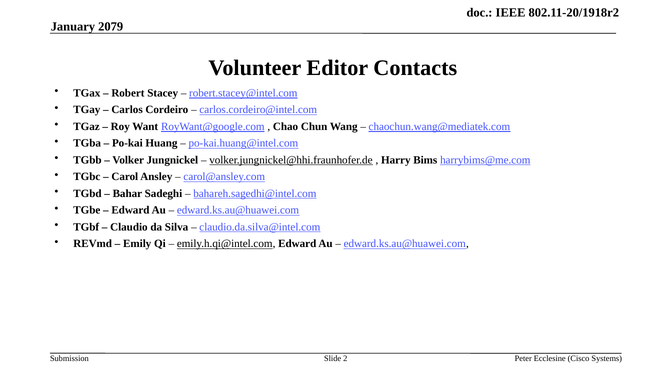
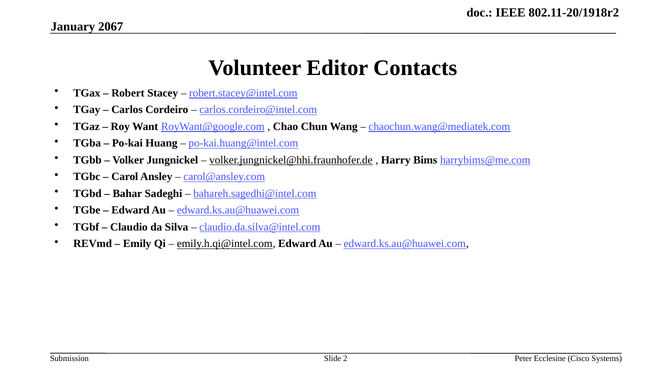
2079: 2079 -> 2067
